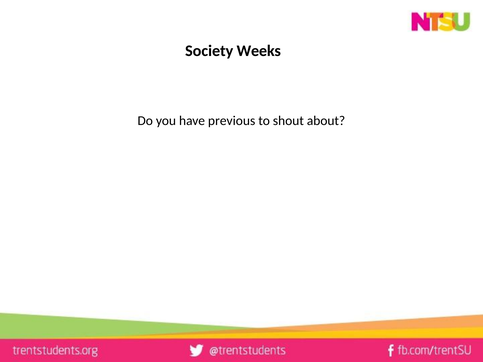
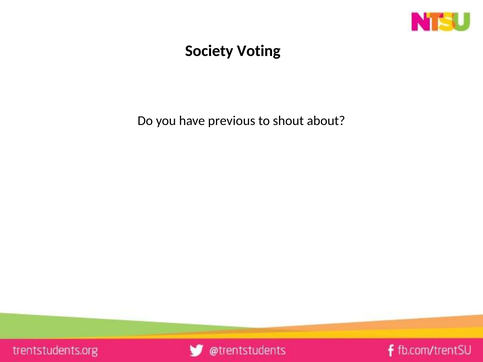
Weeks: Weeks -> Voting
